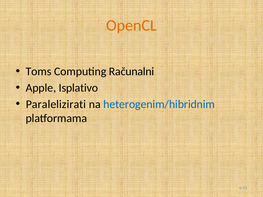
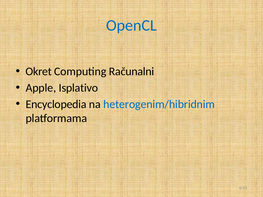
OpenCL colour: orange -> blue
Toms: Toms -> Okret
Paralelizirati: Paralelizirati -> Encyclopedia
